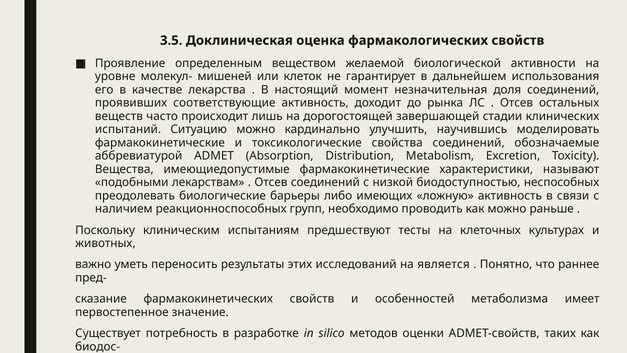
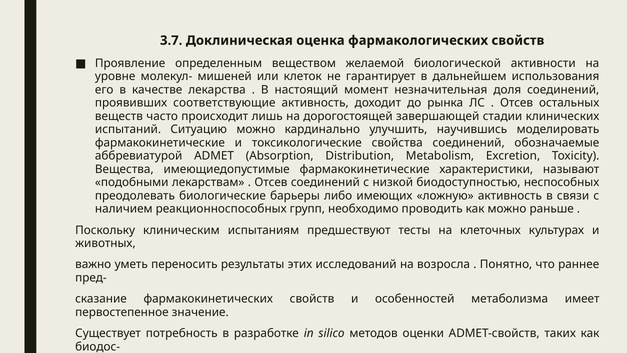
3.5: 3.5 -> 3.7
является: является -> возросла
